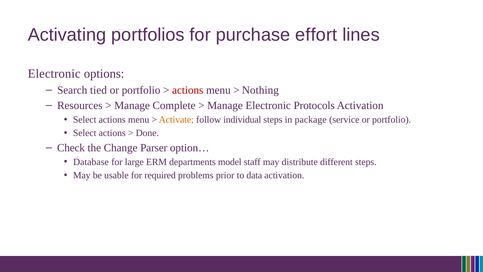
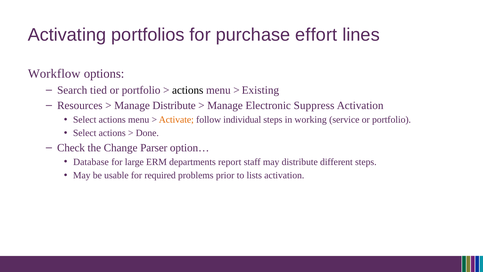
Electronic at (54, 74): Electronic -> Workflow
actions at (188, 90) colour: red -> black
Nothing: Nothing -> Existing
Manage Complete: Complete -> Distribute
Protocols: Protocols -> Suppress
package: package -> working
model: model -> report
data: data -> lists
